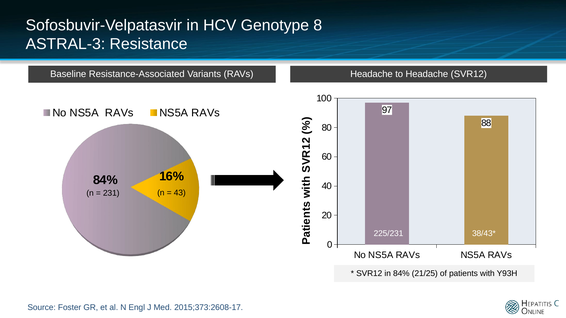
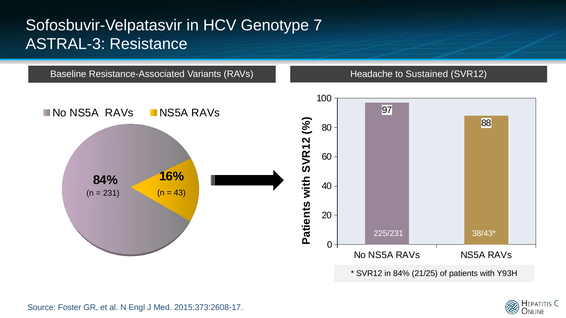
8: 8 -> 7
to Headache: Headache -> Sustained
